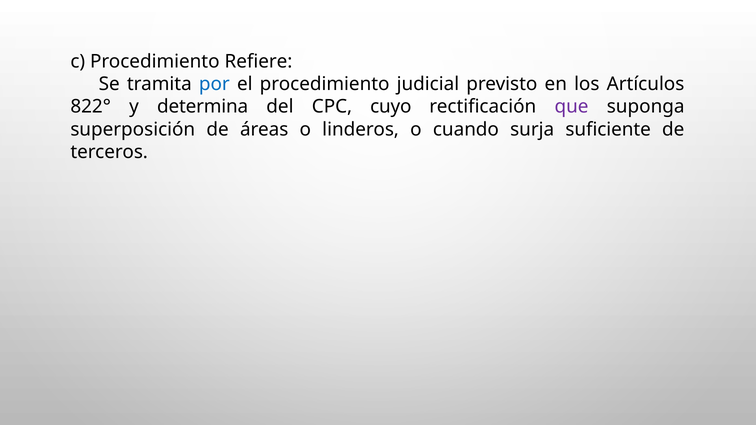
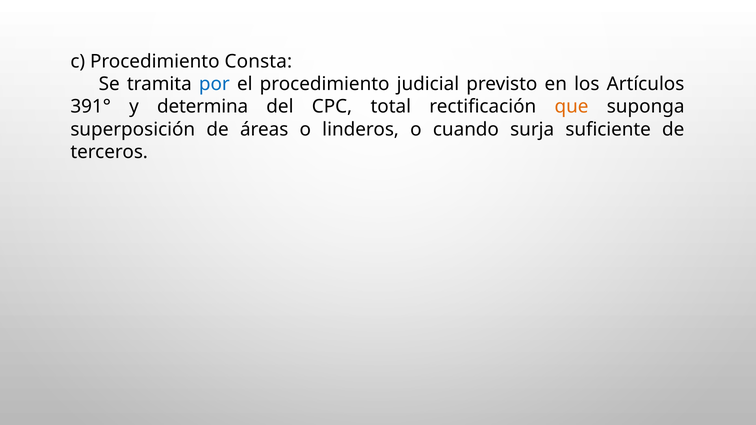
Refiere: Refiere -> Consta
822°: 822° -> 391°
cuyo: cuyo -> total
que colour: purple -> orange
